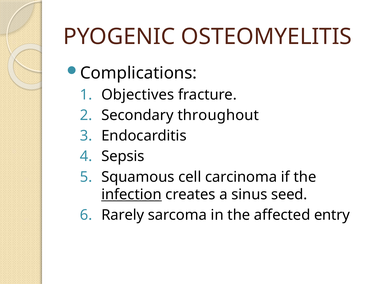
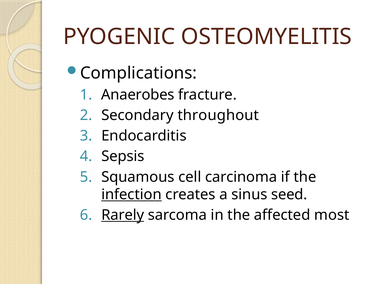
Objectives: Objectives -> Anaerobes
Rarely underline: none -> present
entry: entry -> most
